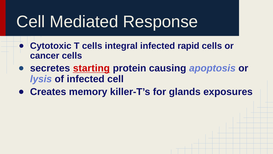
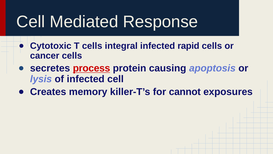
starting: starting -> process
glands: glands -> cannot
